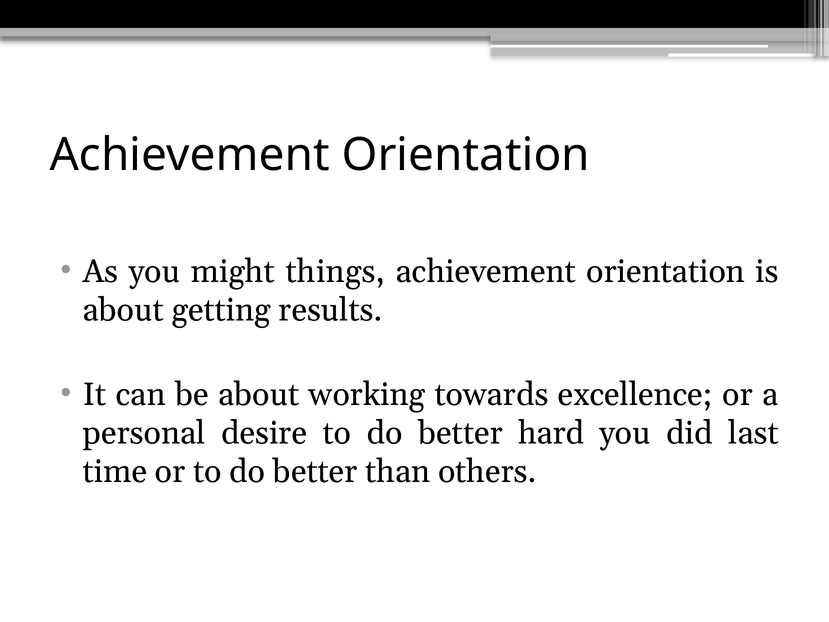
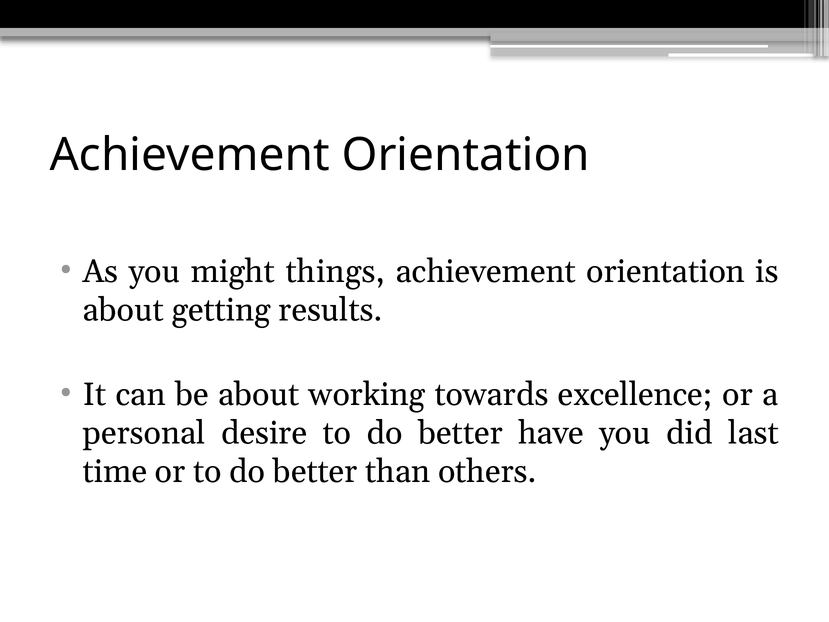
hard: hard -> have
